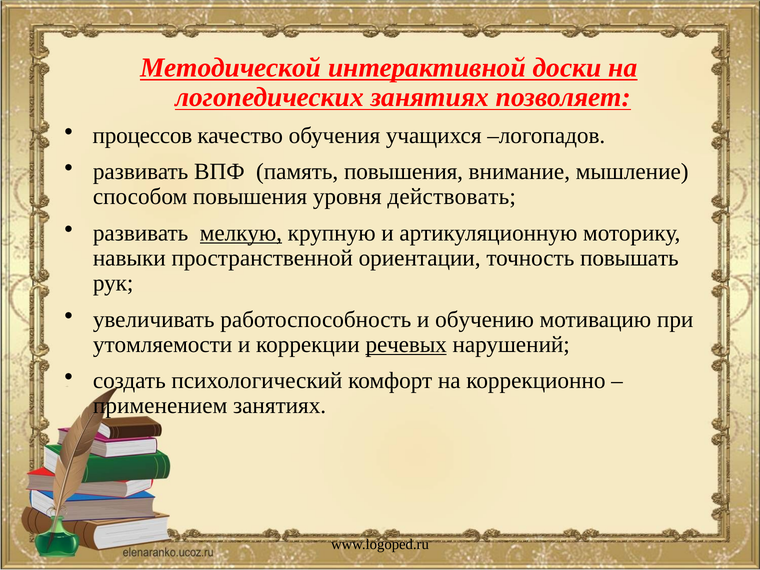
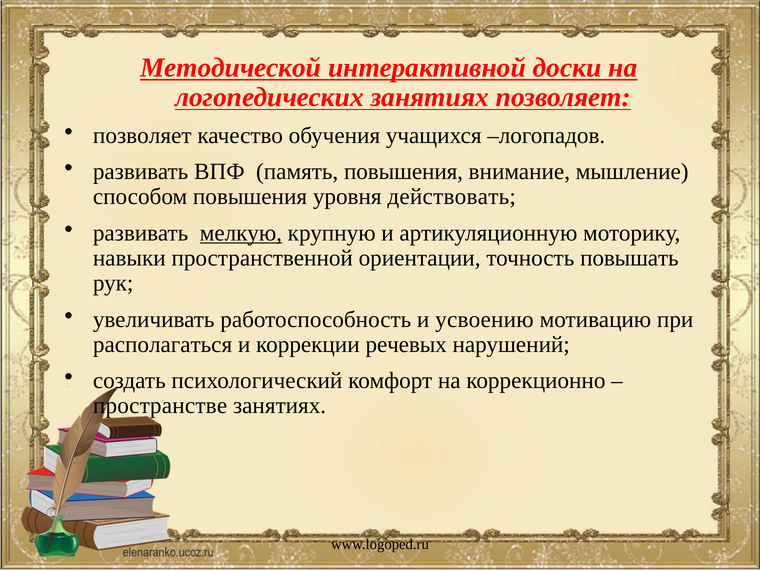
процессов at (142, 135): процессов -> позволяет
обучению: обучению -> усвоению
утомляемости: утомляемости -> располагаться
речевых underline: present -> none
применением: применением -> пространстве
